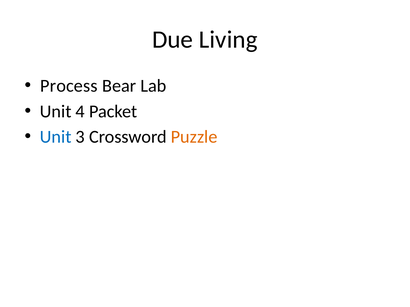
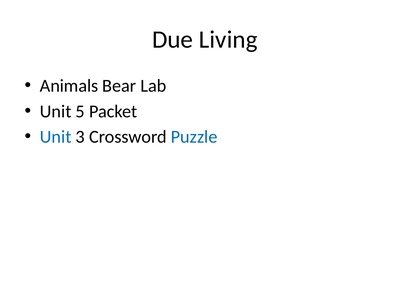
Process: Process -> Animals
4: 4 -> 5
Puzzle colour: orange -> blue
